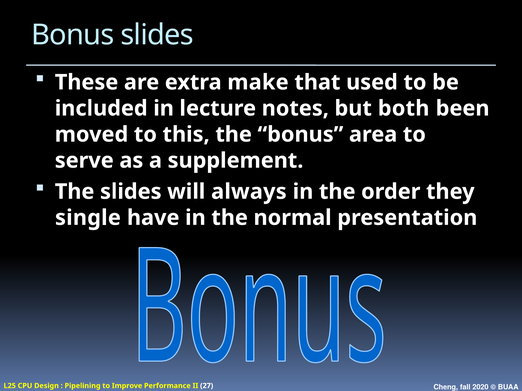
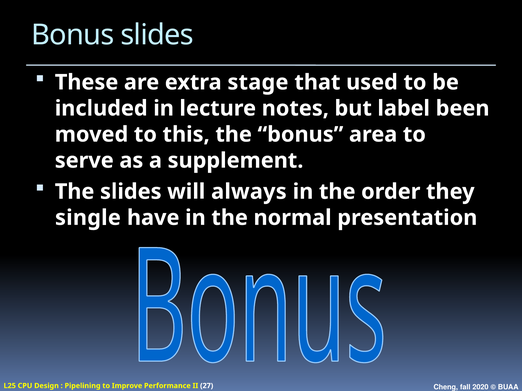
make: make -> stage
both: both -> label
